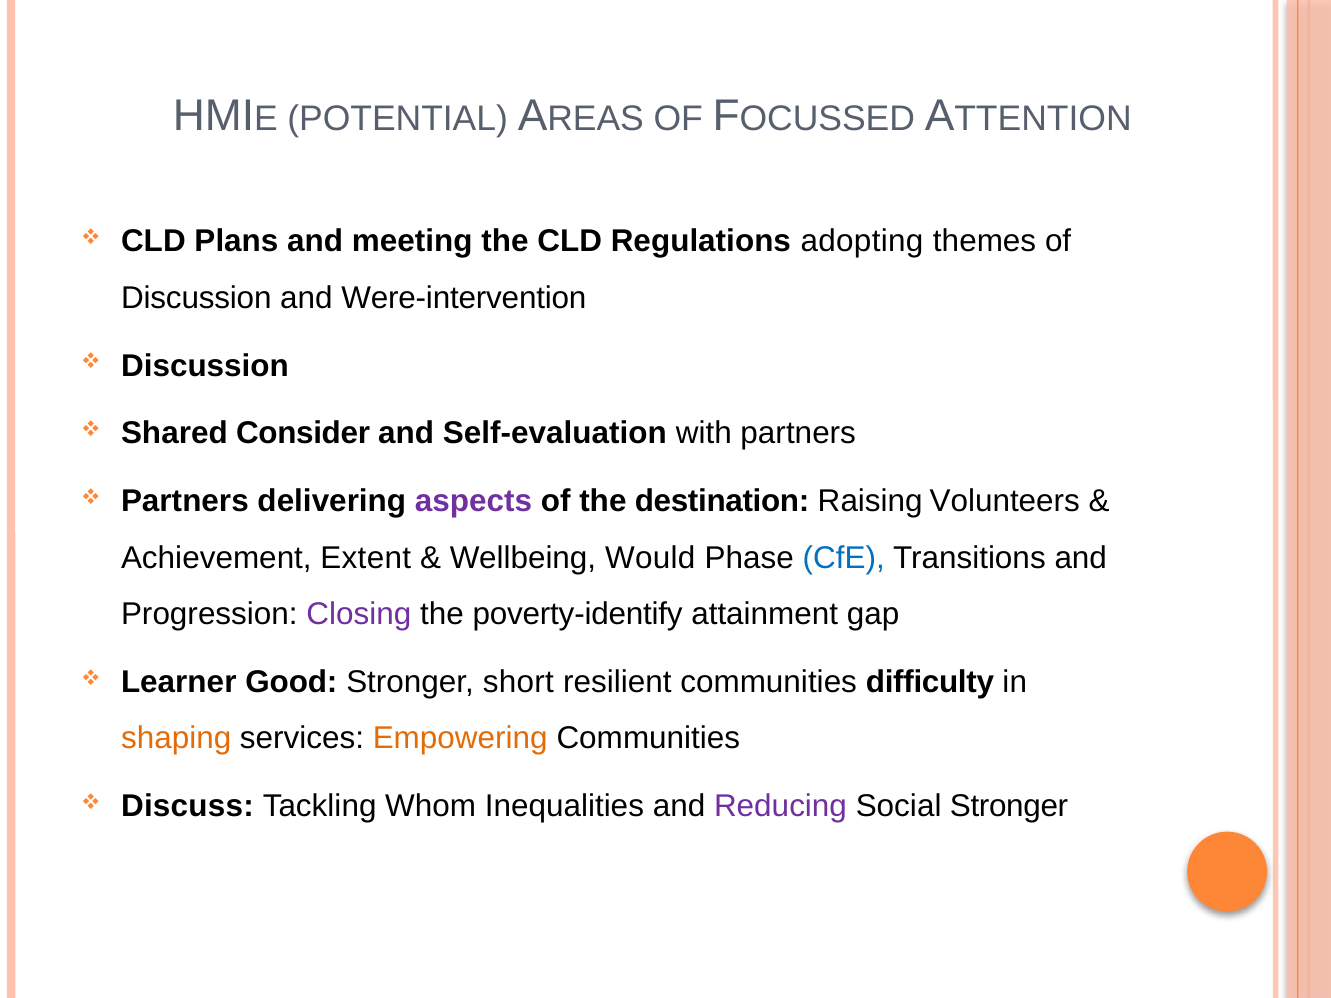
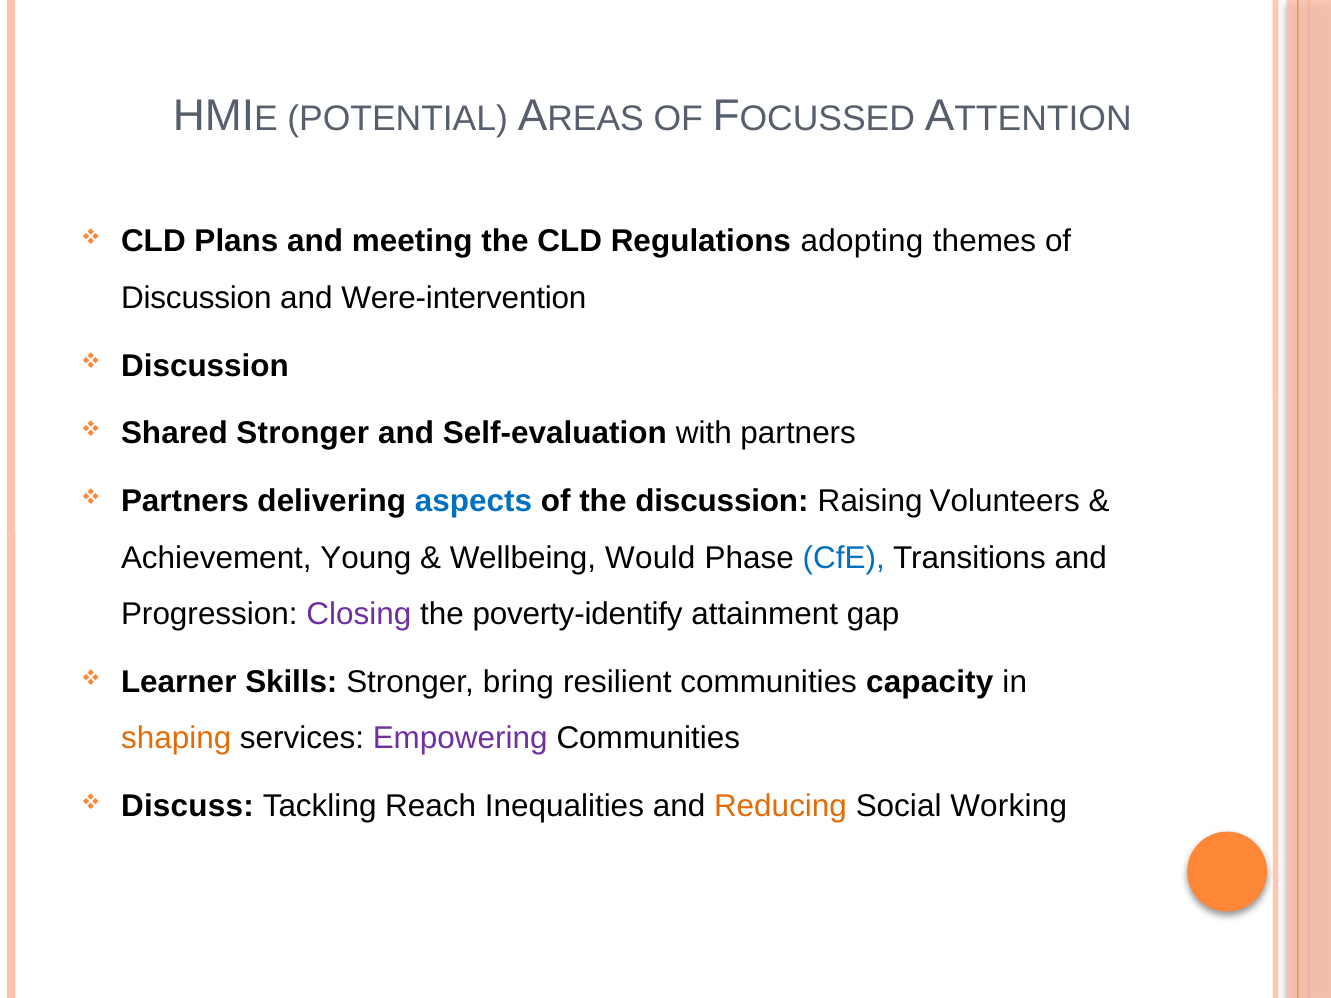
Shared Consider: Consider -> Stronger
aspects colour: purple -> blue
the destination: destination -> discussion
Extent: Extent -> Young
Good: Good -> Skills
short: short -> bring
difficulty: difficulty -> capacity
Empowering colour: orange -> purple
Whom: Whom -> Reach
Reducing colour: purple -> orange
Social Stronger: Stronger -> Working
